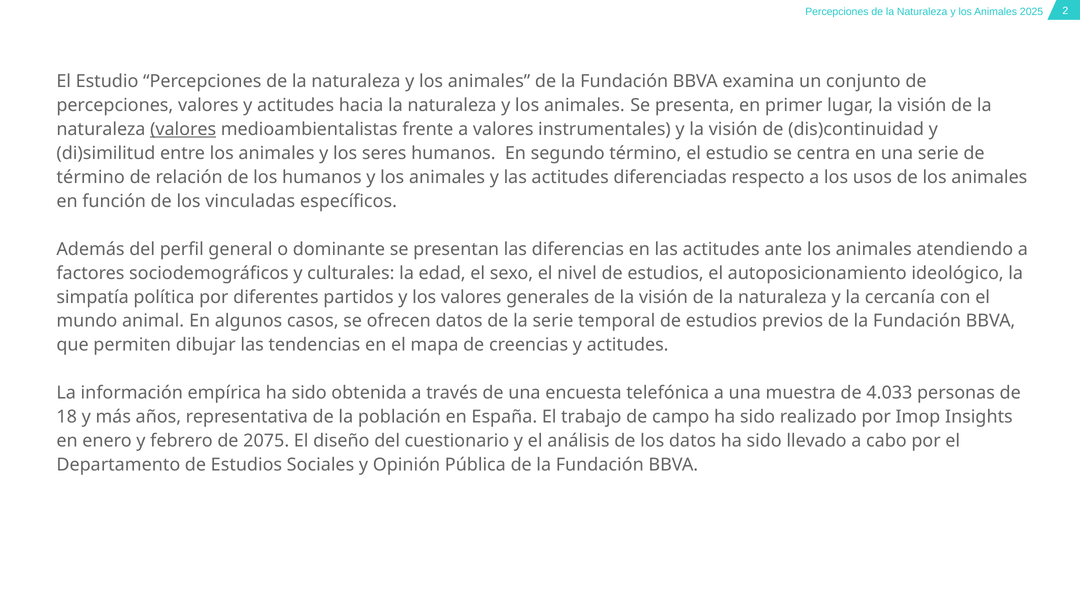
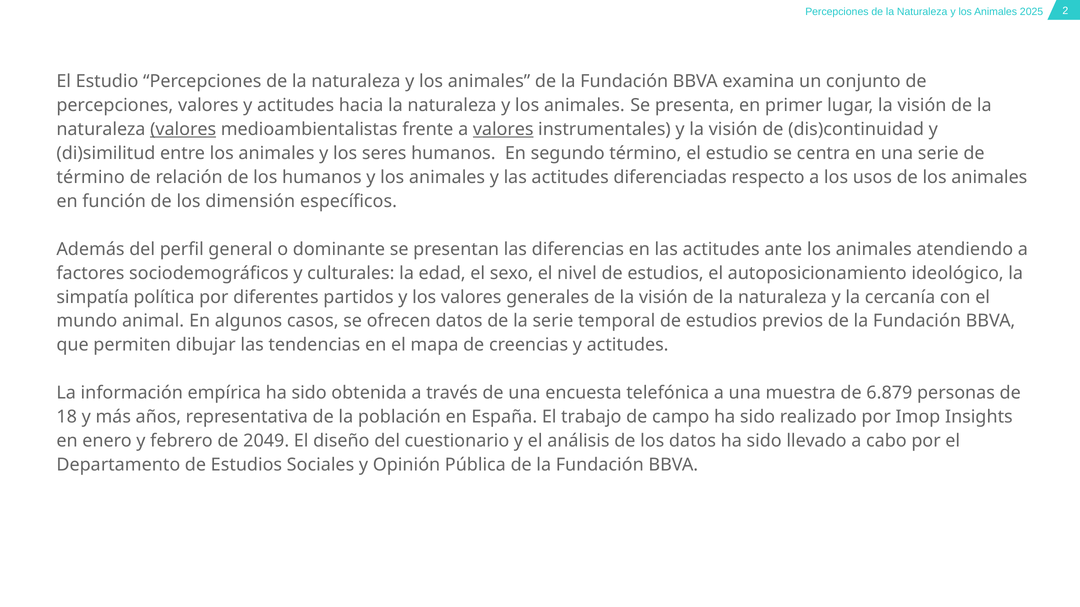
valores at (503, 129) underline: none -> present
vinculadas: vinculadas -> dimensión
4.033: 4.033 -> 6.879
2075: 2075 -> 2049
